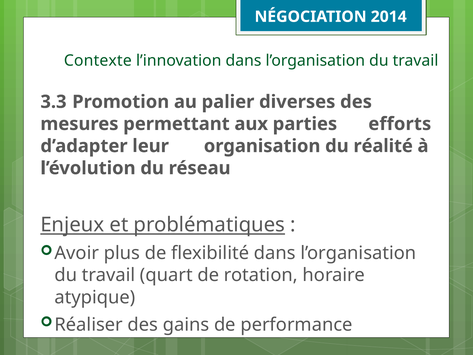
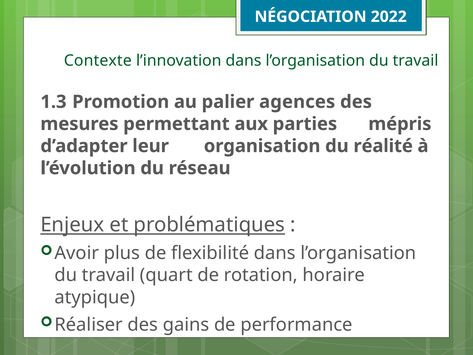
2014: 2014 -> 2022
3.3: 3.3 -> 1.3
diverses: diverses -> agences
efforts: efforts -> mépris
